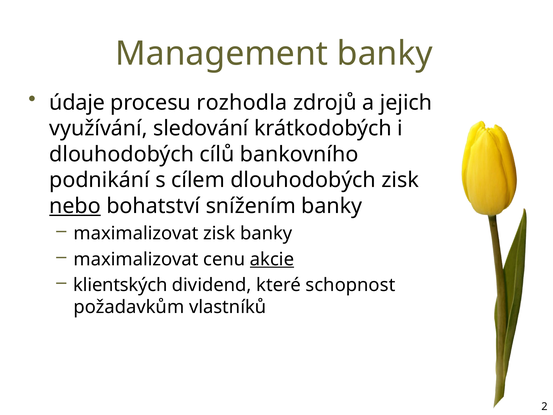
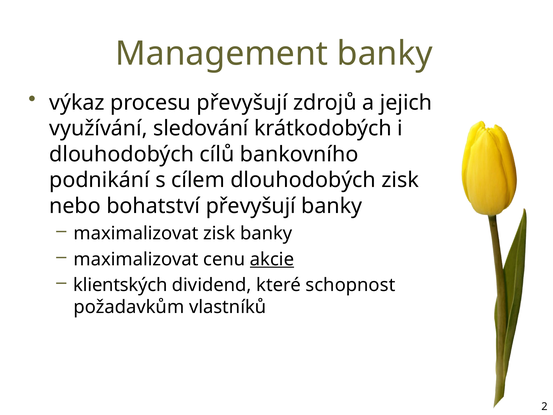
údaje: údaje -> výkaz
procesu rozhodla: rozhodla -> převyšují
nebo underline: present -> none
bohatství snížením: snížením -> převyšují
